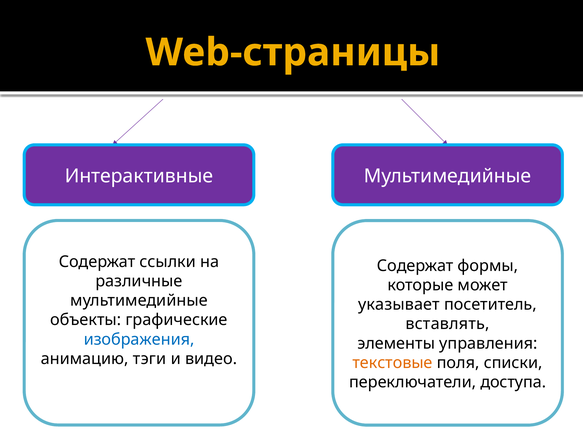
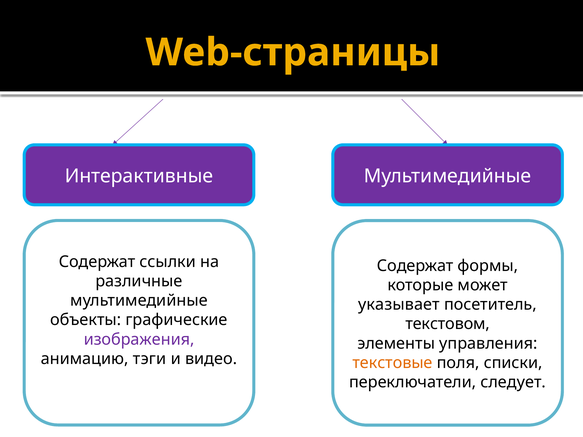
вставлять: вставлять -> текстовом
изображения colour: blue -> purple
доступа: доступа -> следует
